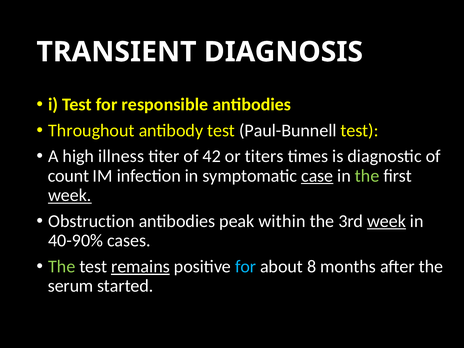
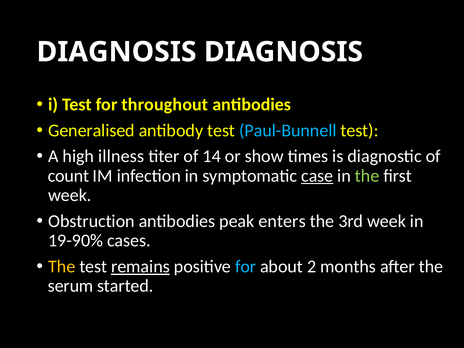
TRANSIENT at (117, 52): TRANSIENT -> DIAGNOSIS
responsible: responsible -> throughout
Throughout: Throughout -> Generalised
Paul-Bunnell colour: white -> light blue
42: 42 -> 14
titers: titers -> show
week at (70, 195) underline: present -> none
within: within -> enters
week at (386, 221) underline: present -> none
40-90%: 40-90% -> 19-90%
The at (62, 267) colour: light green -> yellow
8: 8 -> 2
